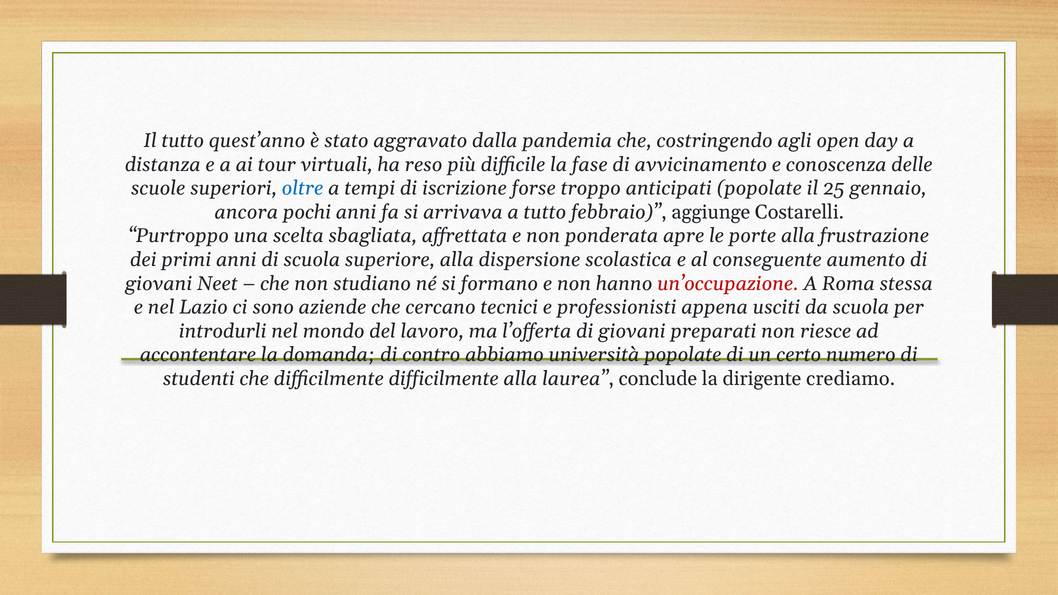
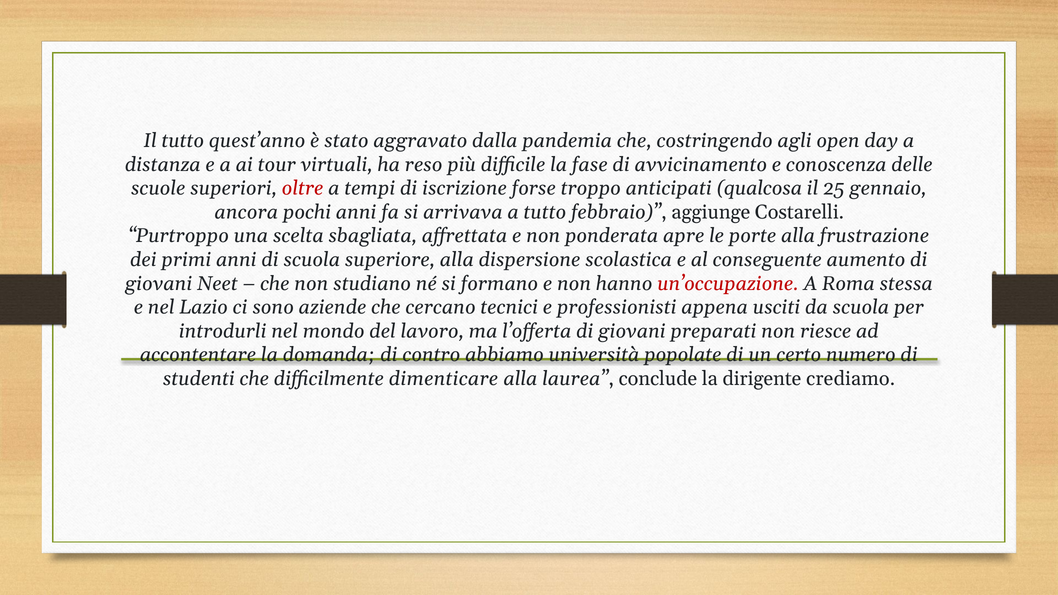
oltre colour: blue -> red
anticipati popolate: popolate -> qualcosa
difficilmente difficilmente: difficilmente -> dimenticare
